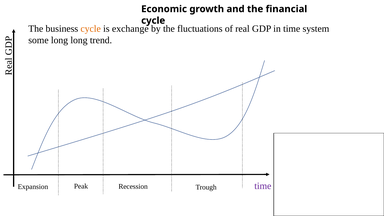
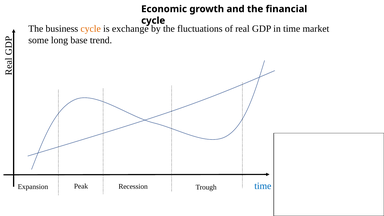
system: system -> market
long long: long -> base
time at (263, 186) colour: purple -> blue
